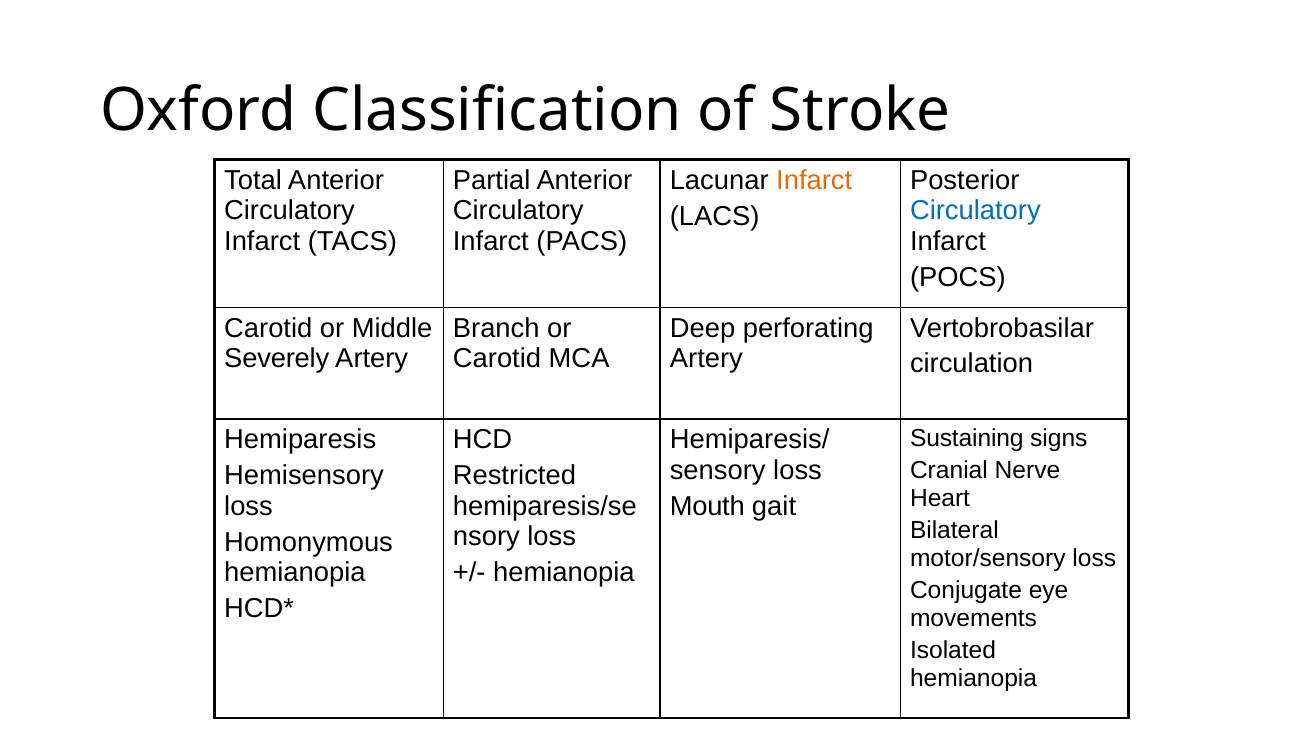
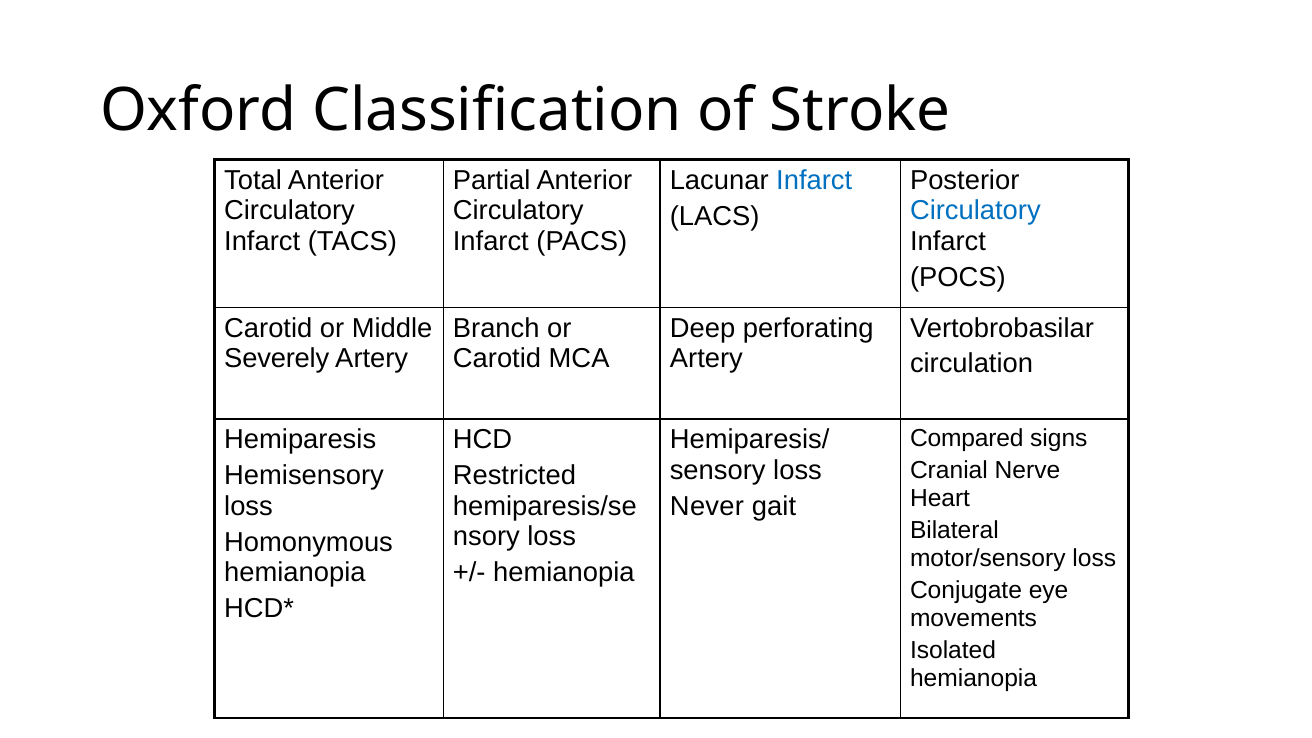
Infarct at (814, 180) colour: orange -> blue
Sustaining: Sustaining -> Compared
Mouth: Mouth -> Never
